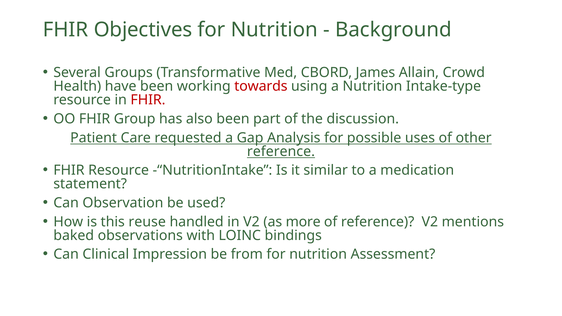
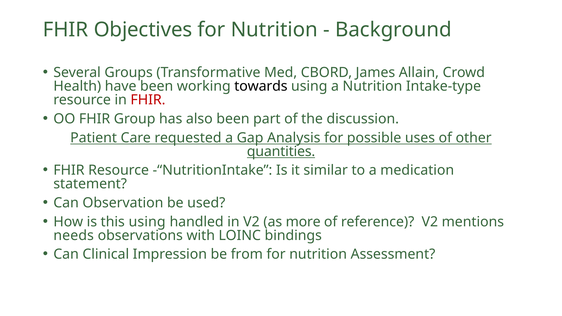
towards colour: red -> black
reference at (281, 151): reference -> quantities
this reuse: reuse -> using
baked: baked -> needs
